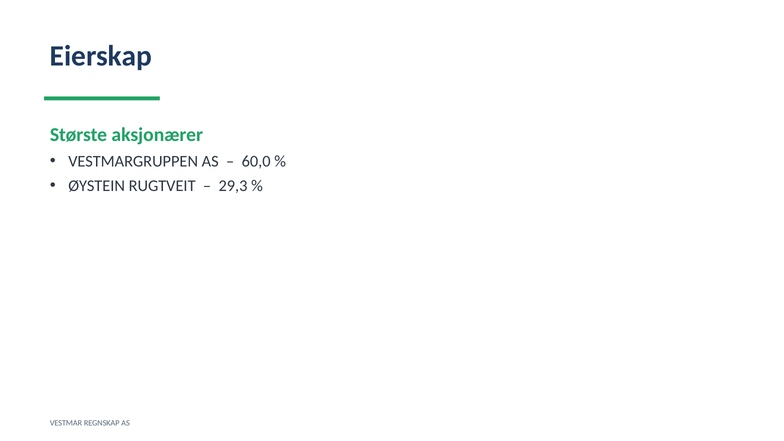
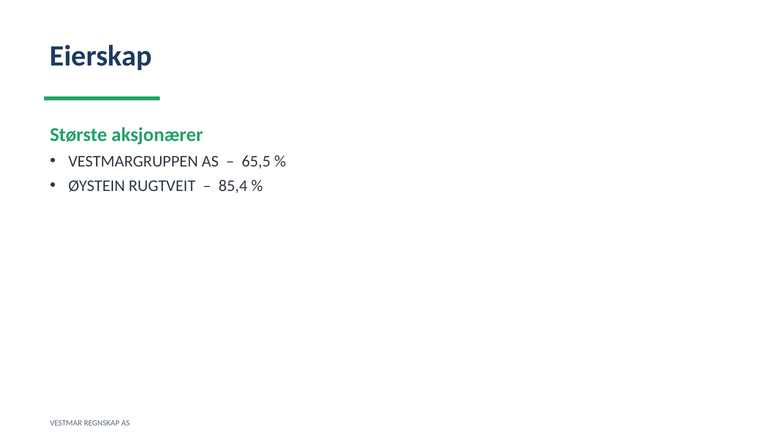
60,0: 60,0 -> 65,5
29,3: 29,3 -> 85,4
